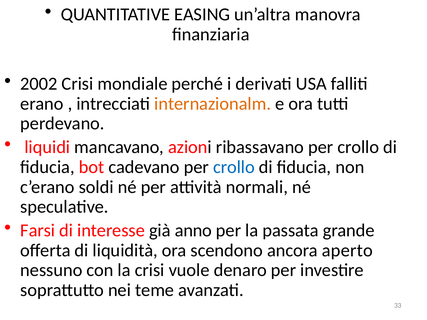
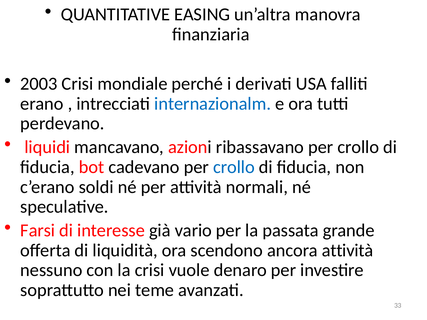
2002: 2002 -> 2003
internazionalm colour: orange -> blue
anno: anno -> vario
ancora aperto: aperto -> attività
